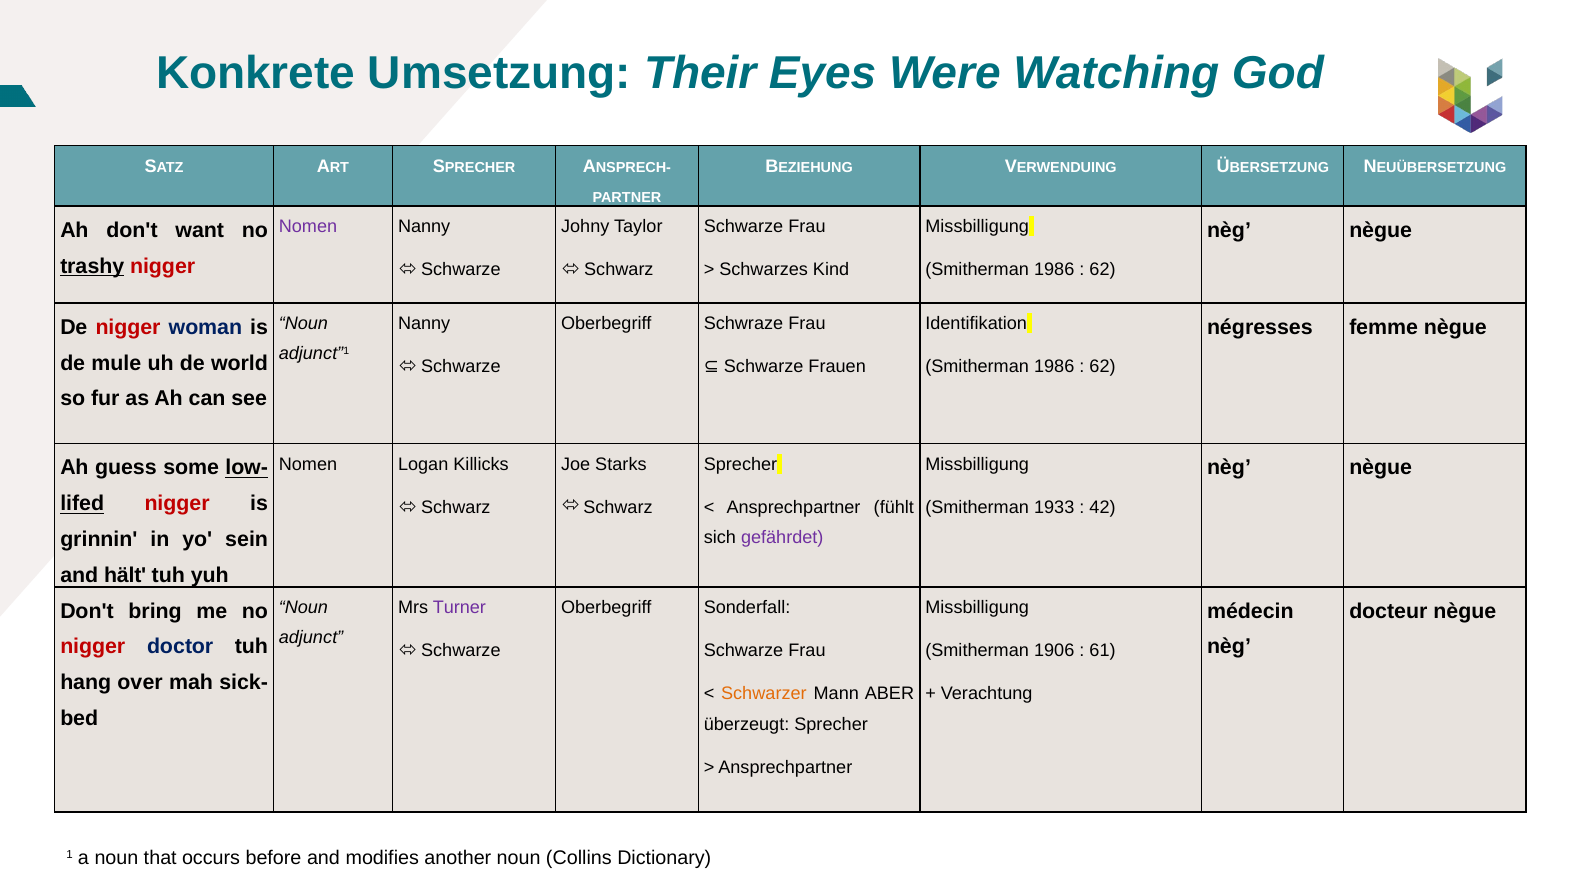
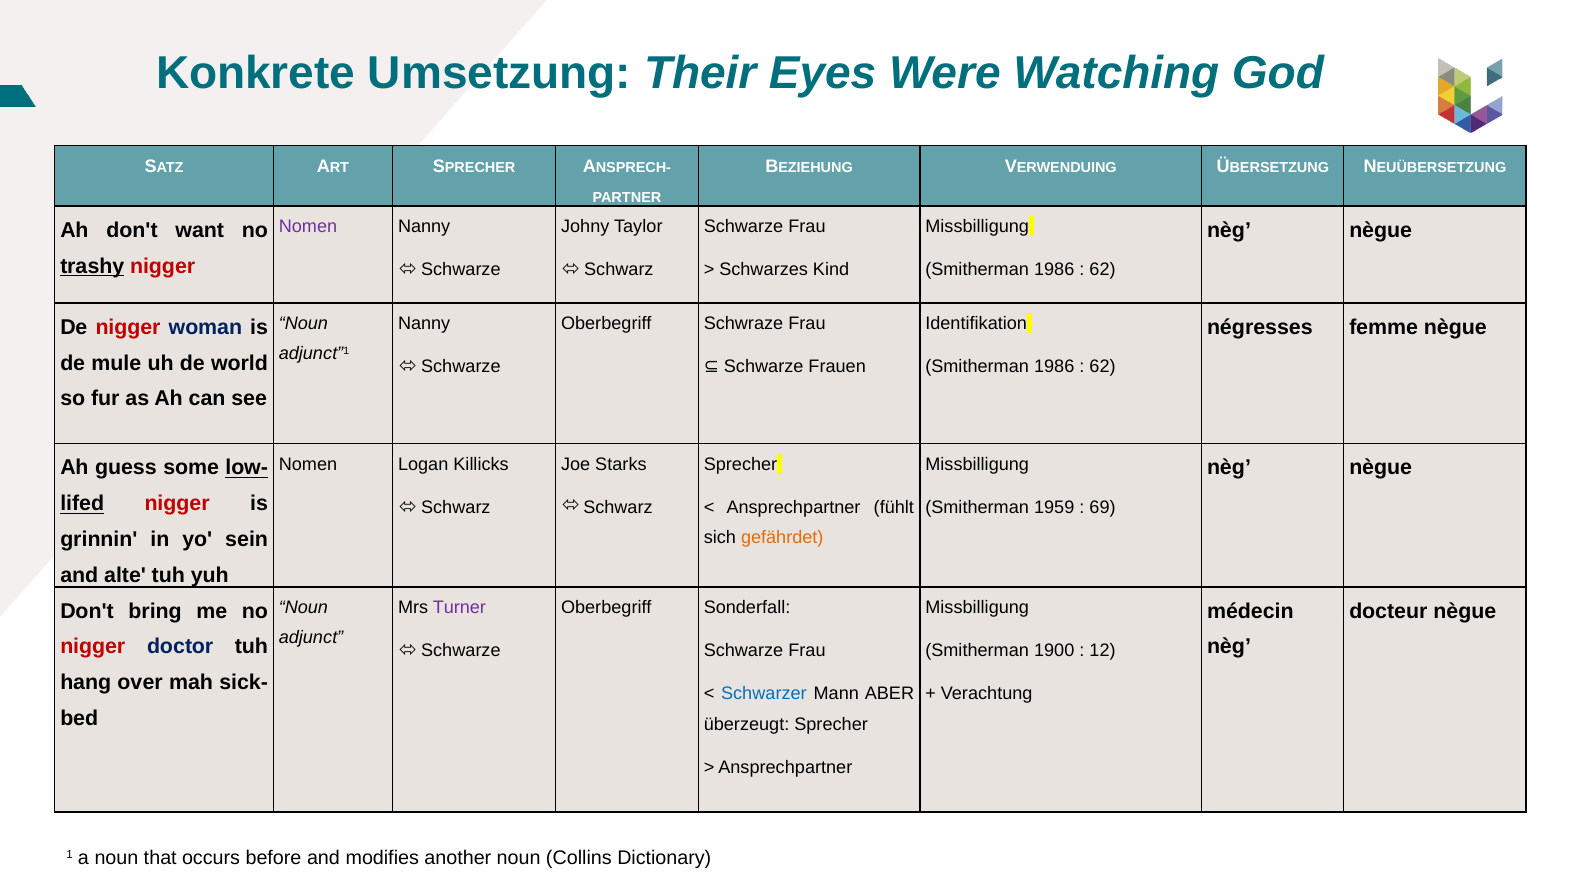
1933: 1933 -> 1959
42: 42 -> 69
gefährdet colour: purple -> orange
hält: hält -> alte
1906: 1906 -> 1900
61: 61 -> 12
Schwarzer colour: orange -> blue
